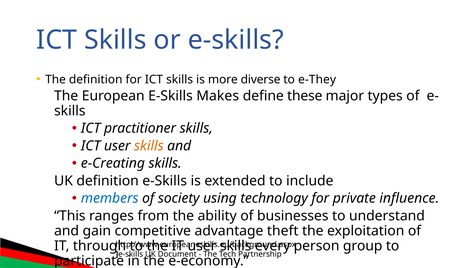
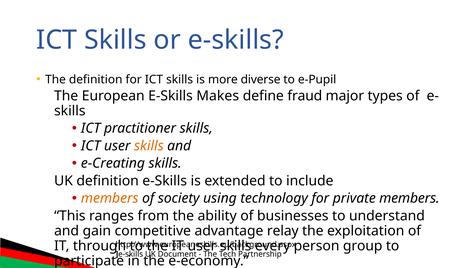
e-They: e-They -> e-Pupil
these: these -> fraud
members at (110, 198) colour: blue -> orange
private influence: influence -> members
theft: theft -> relay
